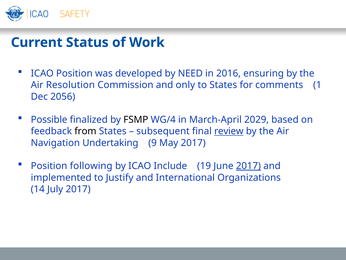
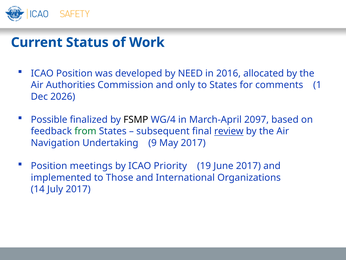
ensuring: ensuring -> allocated
Resolution: Resolution -> Authorities
2056: 2056 -> 2026
2029: 2029 -> 2097
from colour: black -> green
following: following -> meetings
Include: Include -> Priority
2017 at (248, 166) underline: present -> none
Justify: Justify -> Those
